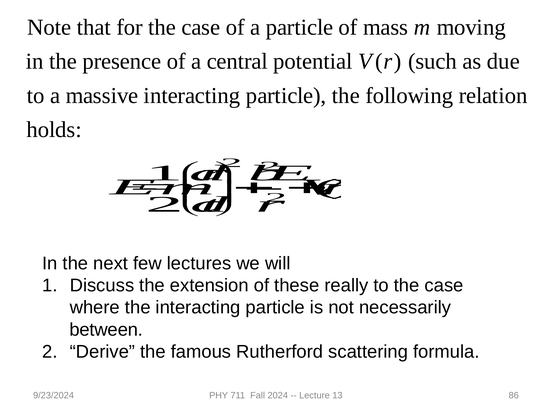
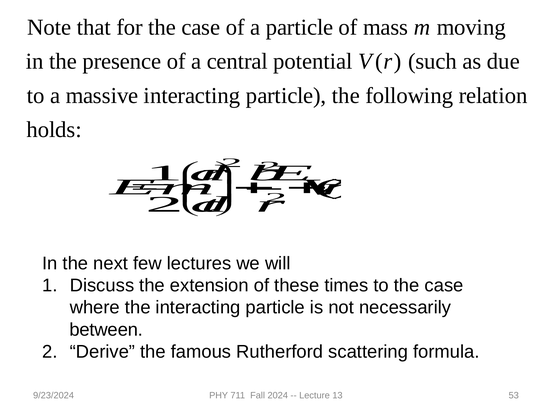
really: really -> times
86: 86 -> 53
